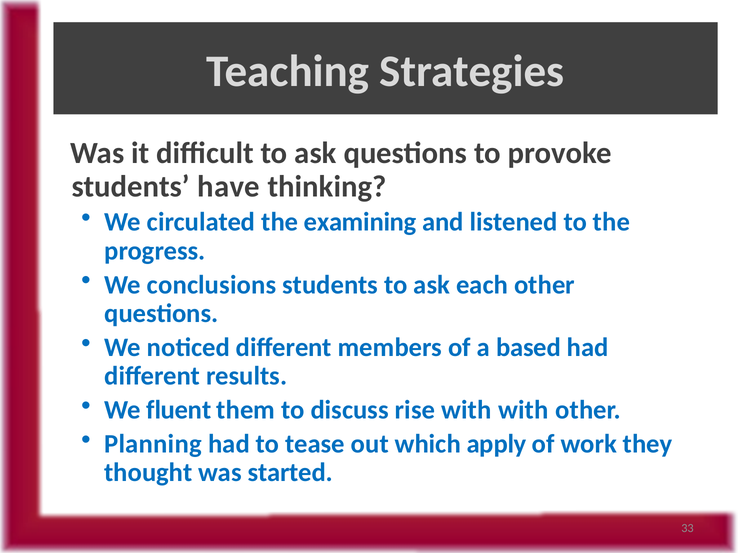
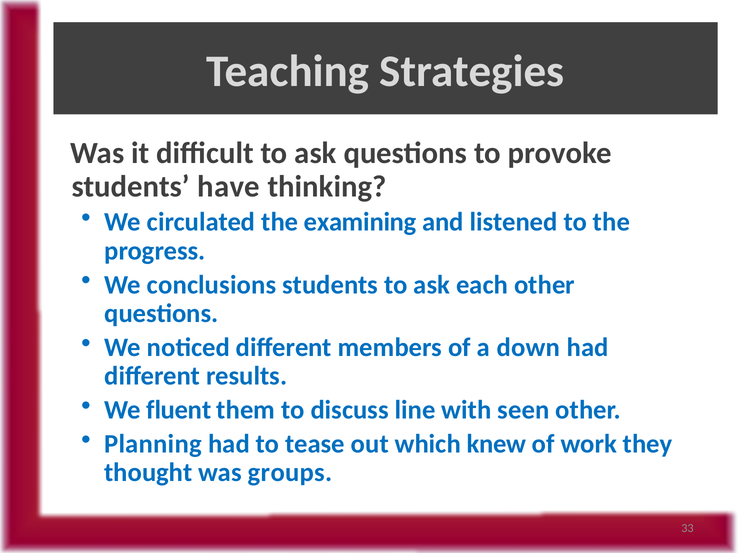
based: based -> down
rise: rise -> line
with with: with -> seen
apply: apply -> knew
started: started -> groups
